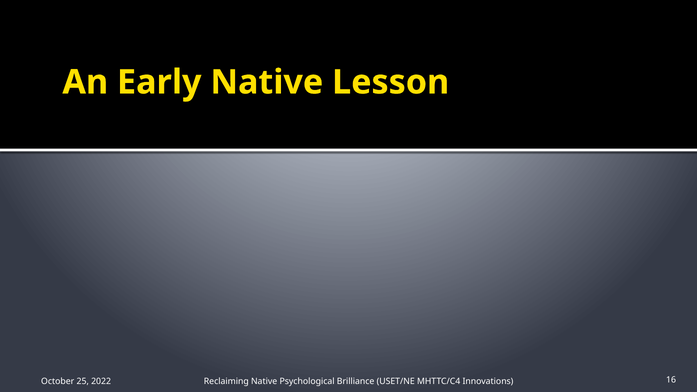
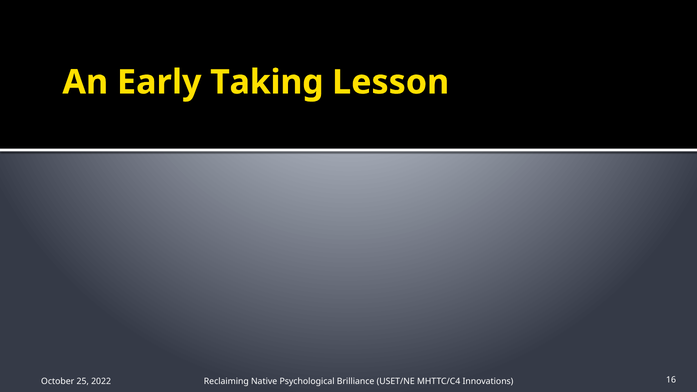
Early Native: Native -> Taking
